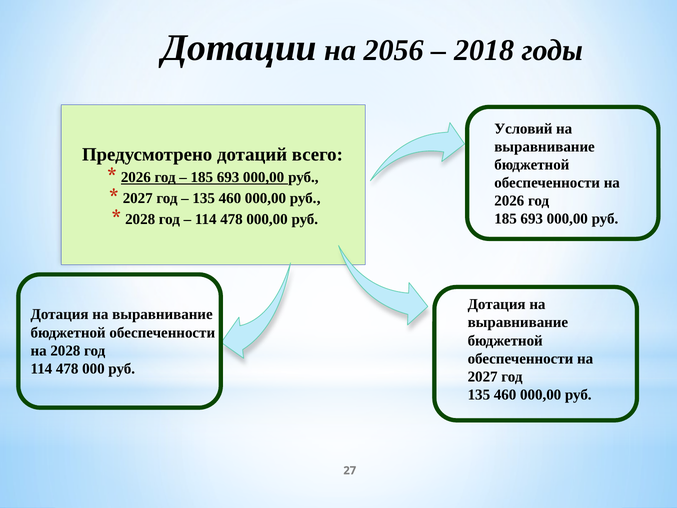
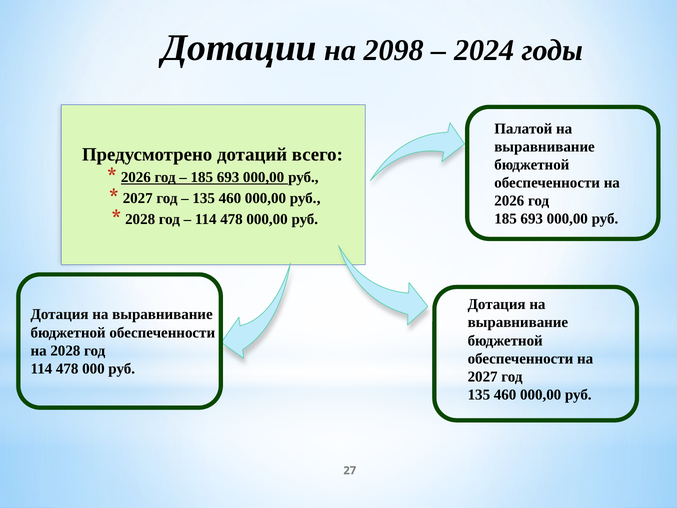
2056: 2056 -> 2098
2018: 2018 -> 2024
Условий: Условий -> Палатой
